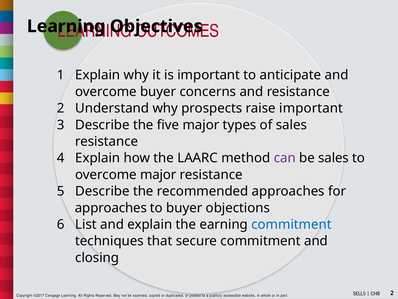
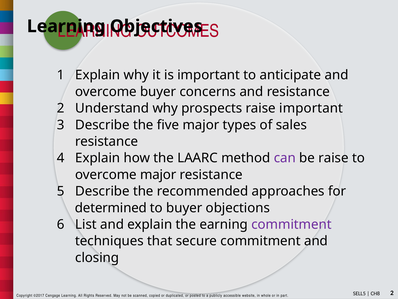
be sales: sales -> raise
approaches at (111, 208): approaches -> determined
commitment at (291, 224) colour: blue -> purple
